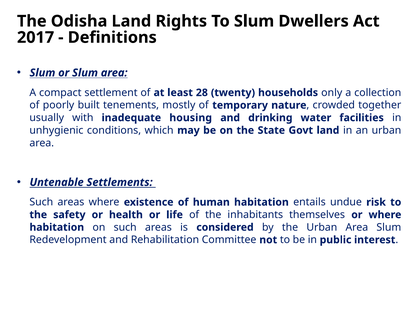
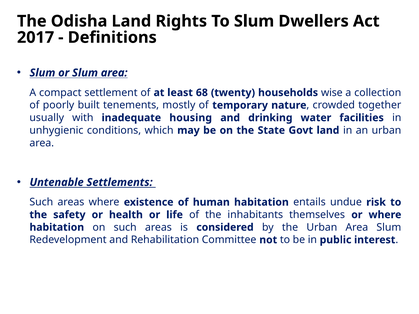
28: 28 -> 68
only: only -> wise
